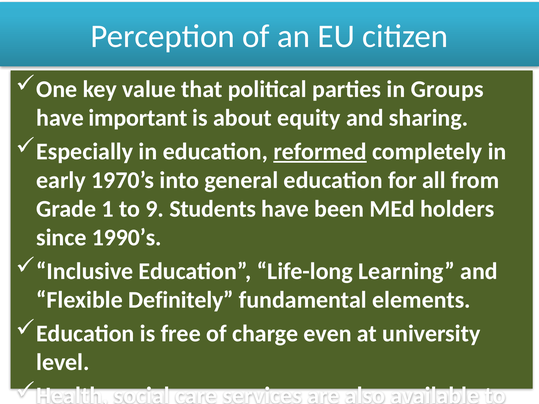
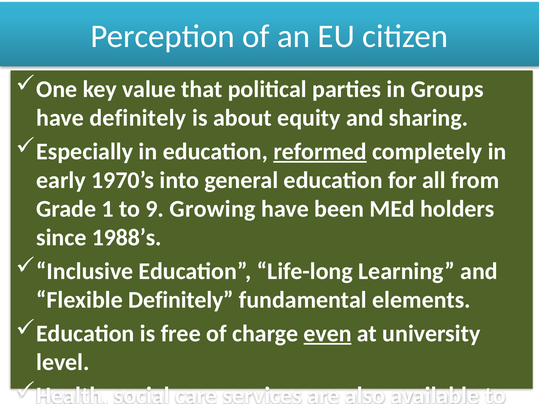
have important: important -> definitely
Students: Students -> Growing
1990’s: 1990’s -> 1988’s
even underline: none -> present
